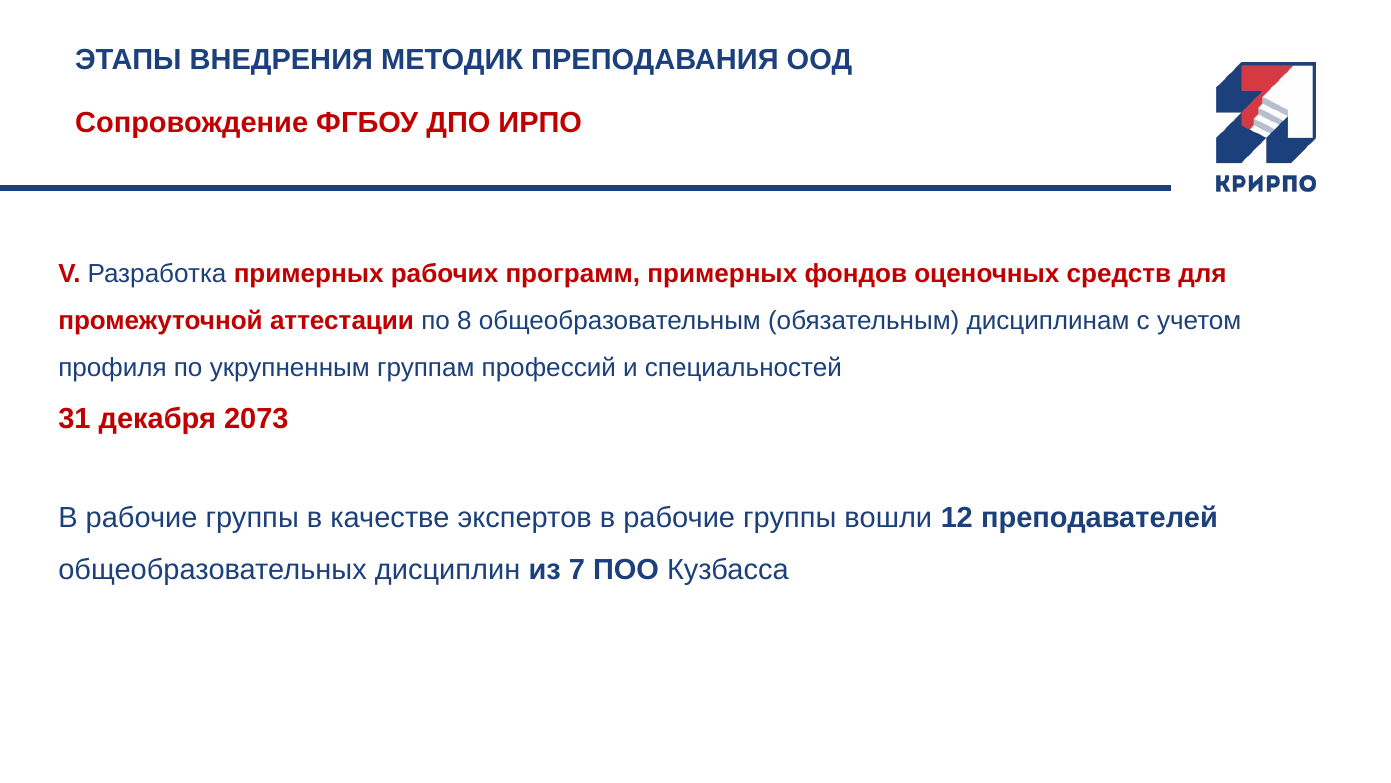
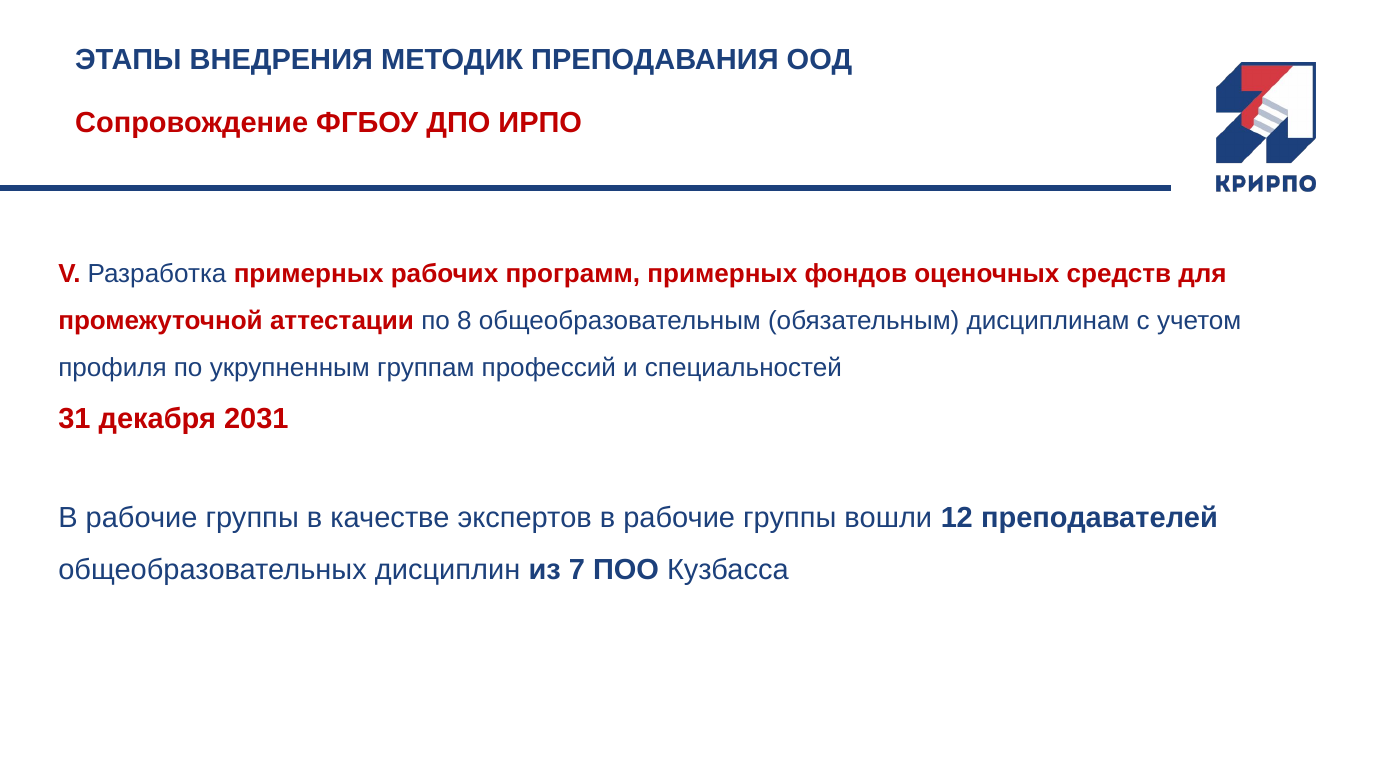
2073: 2073 -> 2031
